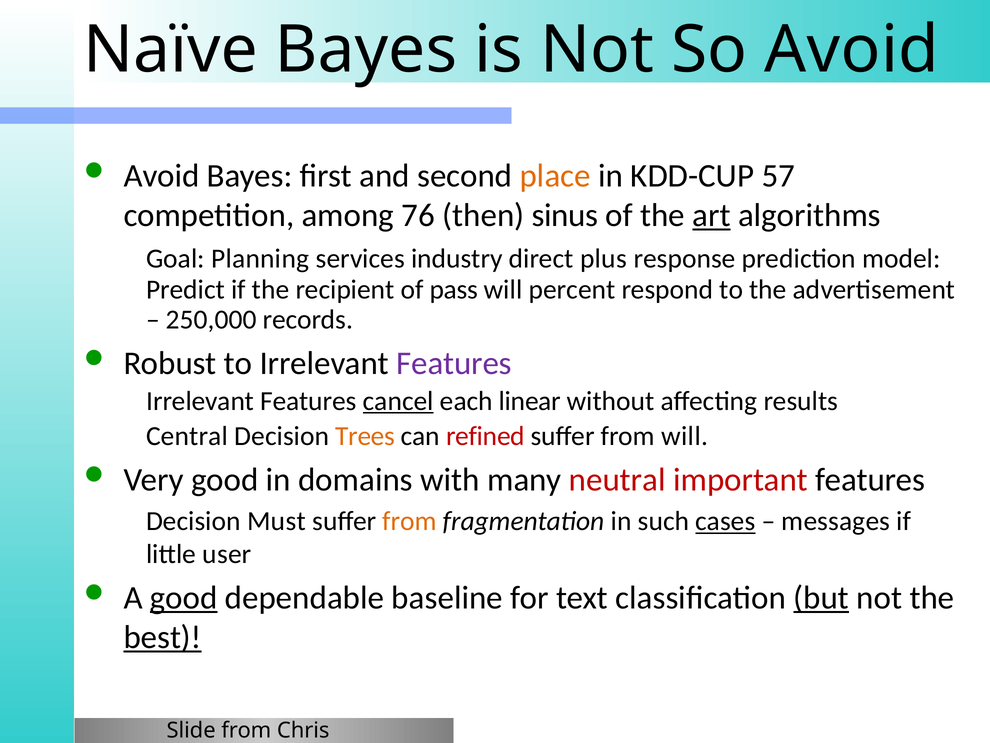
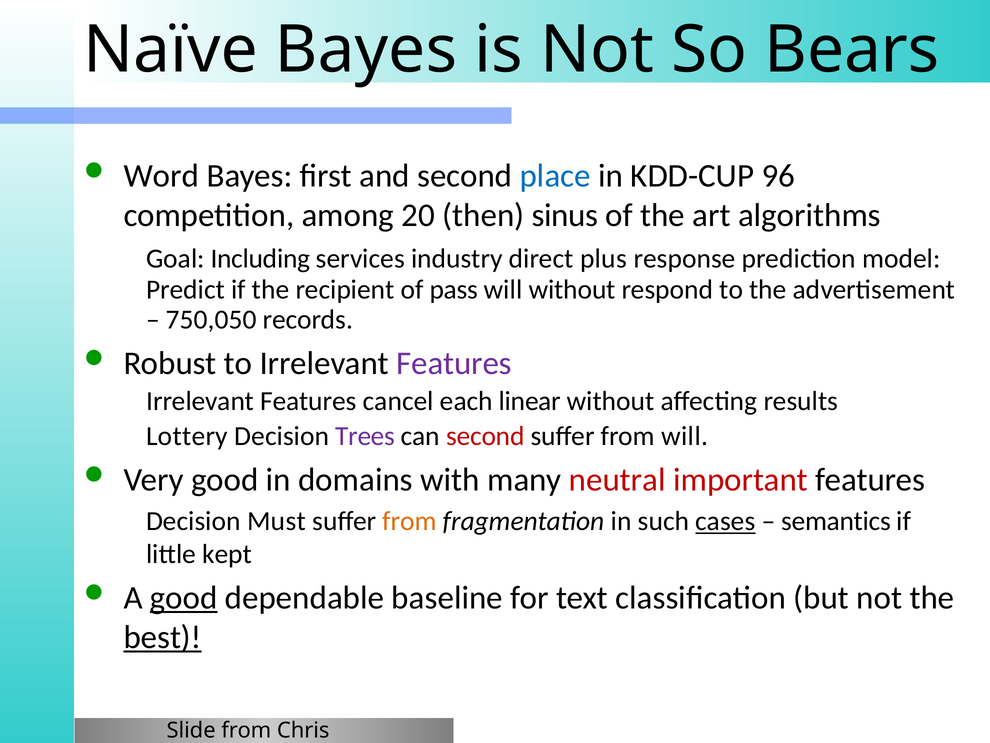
So Avoid: Avoid -> Bears
Avoid at (161, 176): Avoid -> Word
place colour: orange -> blue
57: 57 -> 96
76: 76 -> 20
art underline: present -> none
Planning: Planning -> Including
will percent: percent -> without
250,000: 250,000 -> 750,050
cancel underline: present -> none
Central: Central -> Lottery
Trees colour: orange -> purple
can refined: refined -> second
messages: messages -> semantics
user: user -> kept
but underline: present -> none
